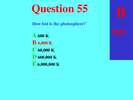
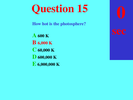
Question 55: 55 -> 15
